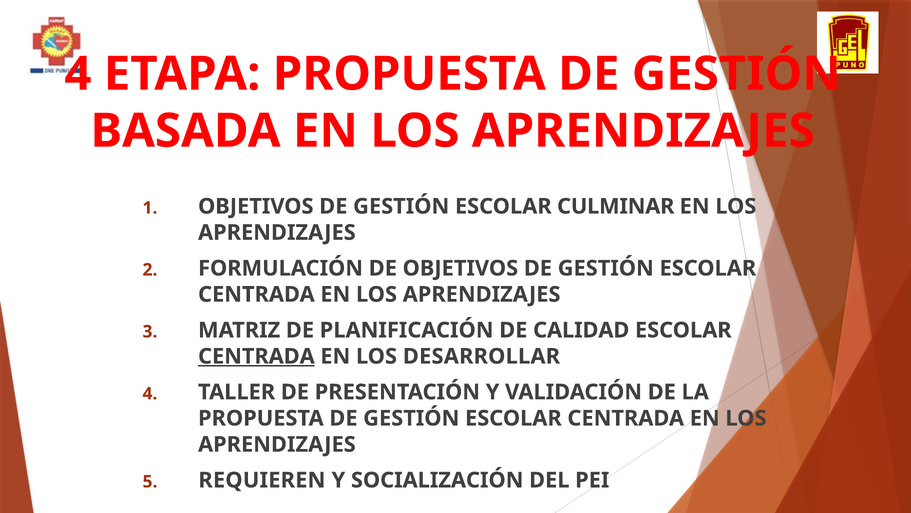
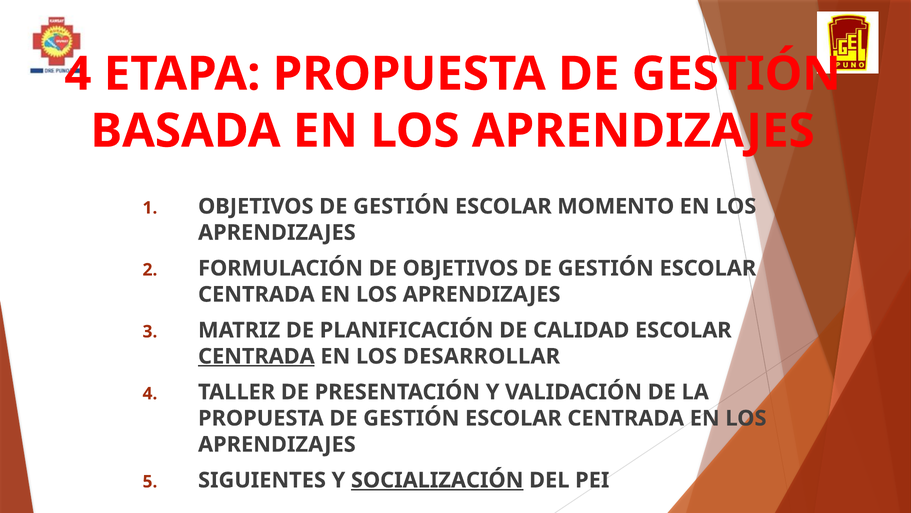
CULMINAR: CULMINAR -> MOMENTO
REQUIEREN: REQUIEREN -> SIGUIENTES
SOCIALIZACIÓN underline: none -> present
